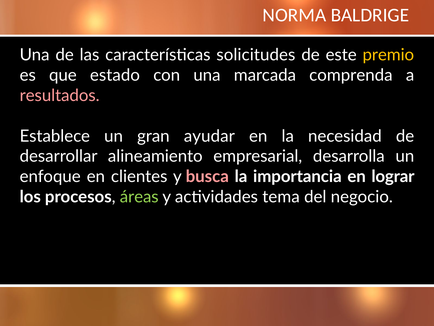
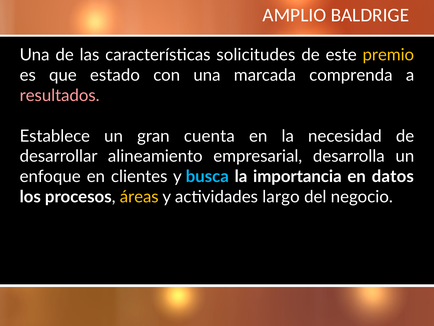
NORMA: NORMA -> AMPLIO
ayudar: ayudar -> cuenta
busca colour: pink -> light blue
lograr: lograr -> datos
áreas colour: light green -> yellow
tema: tema -> largo
